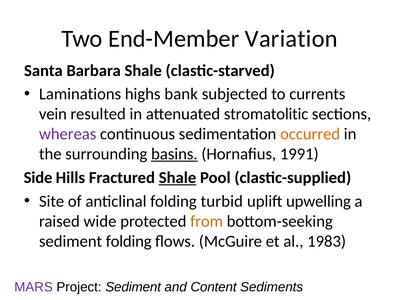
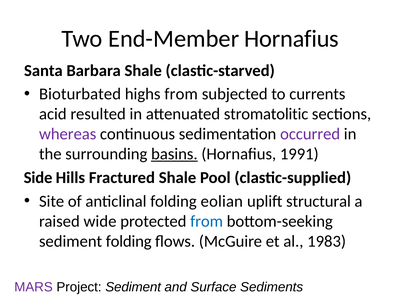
End-Member Variation: Variation -> Hornafius
Laminations: Laminations -> Bioturbated
highs bank: bank -> from
vein: vein -> acid
occurred colour: orange -> purple
Shale at (178, 178) underline: present -> none
turbid: turbid -> eolian
upwelling: upwelling -> structural
from at (207, 221) colour: orange -> blue
Content: Content -> Surface
